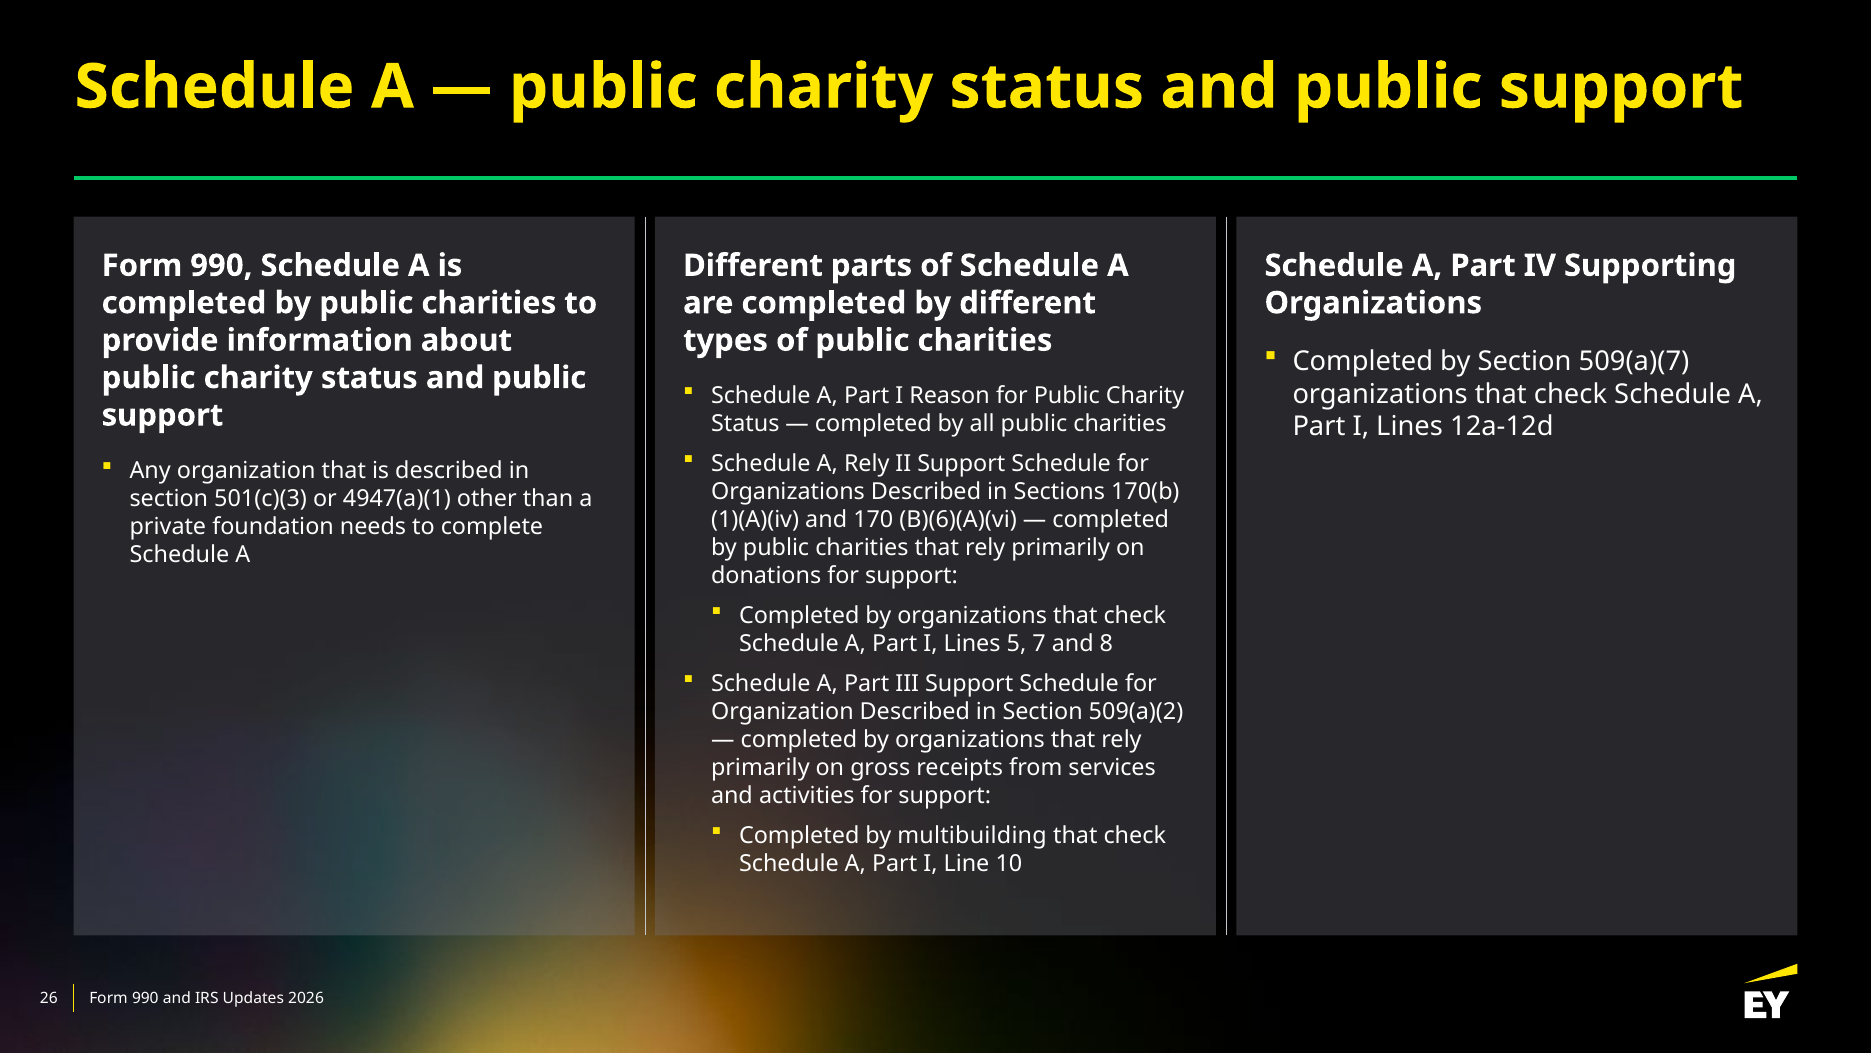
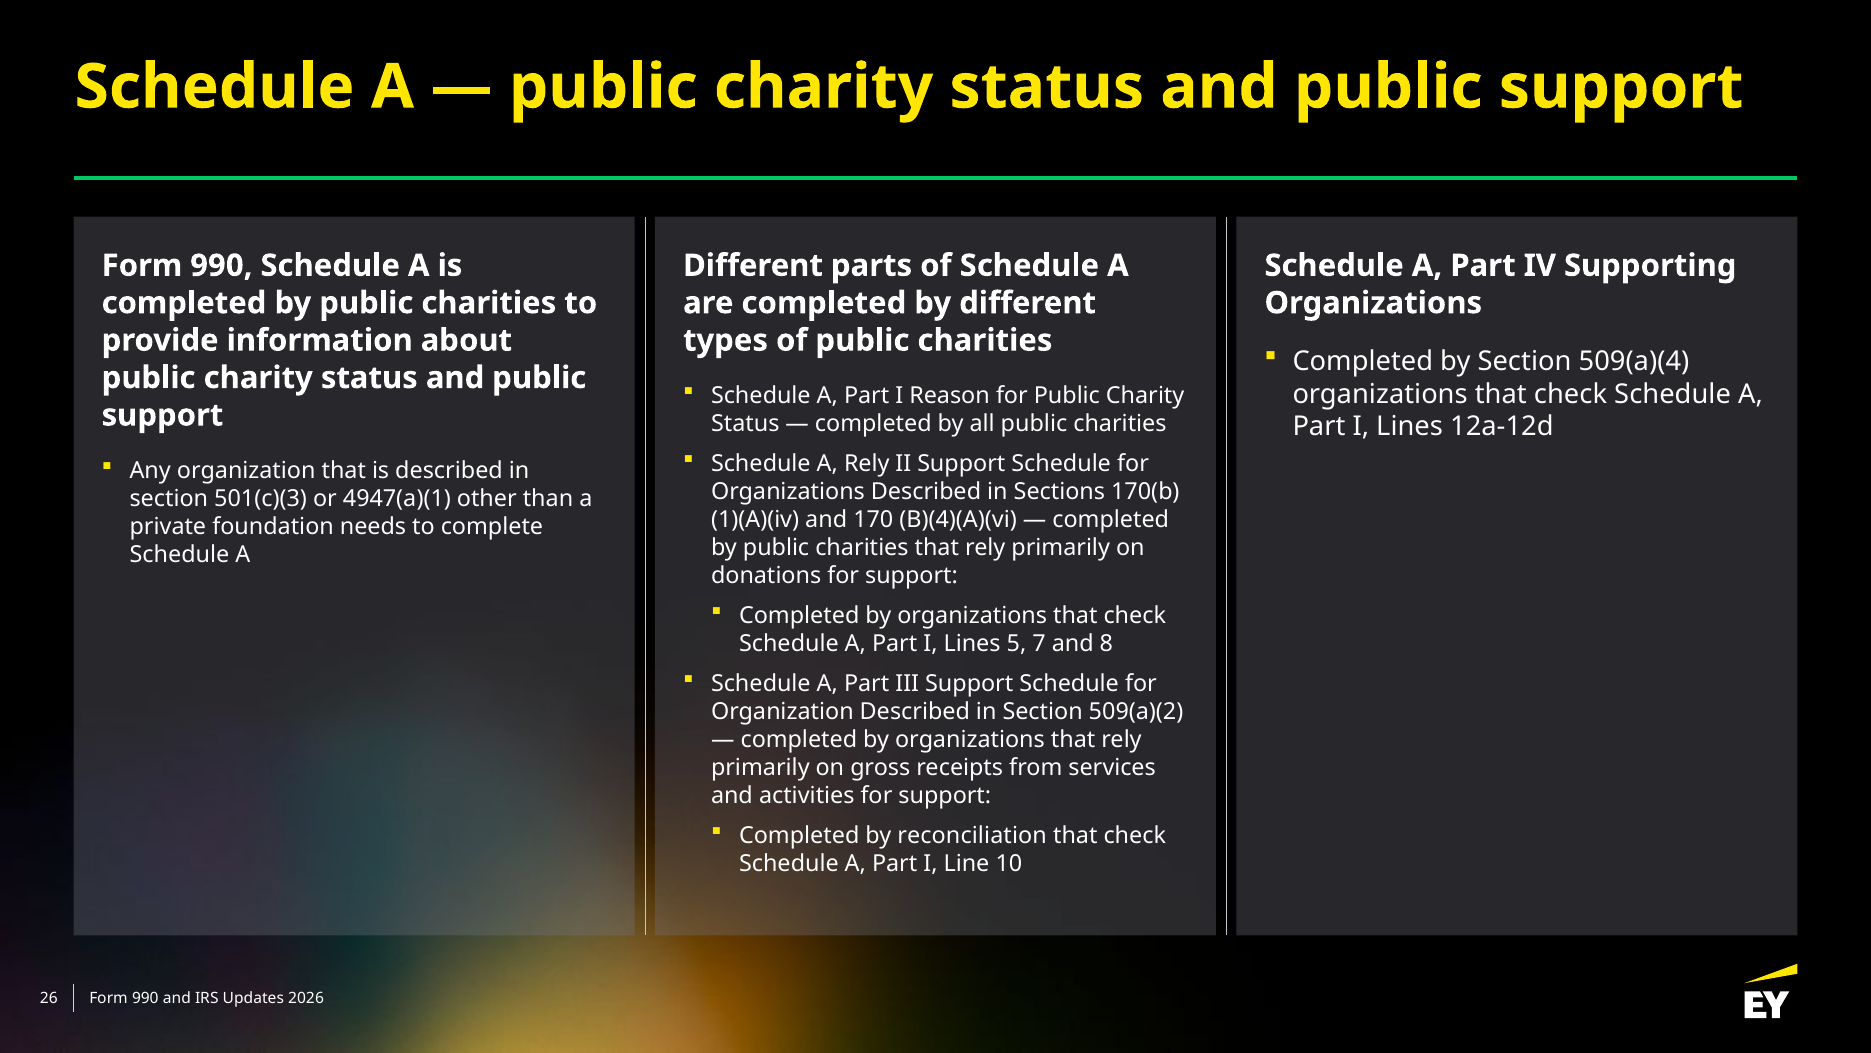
509(a)(7: 509(a)(7 -> 509(a)(4
B)(6)(A)(vi: B)(6)(A)(vi -> B)(4)(A)(vi
multibuilding: multibuilding -> reconciliation
